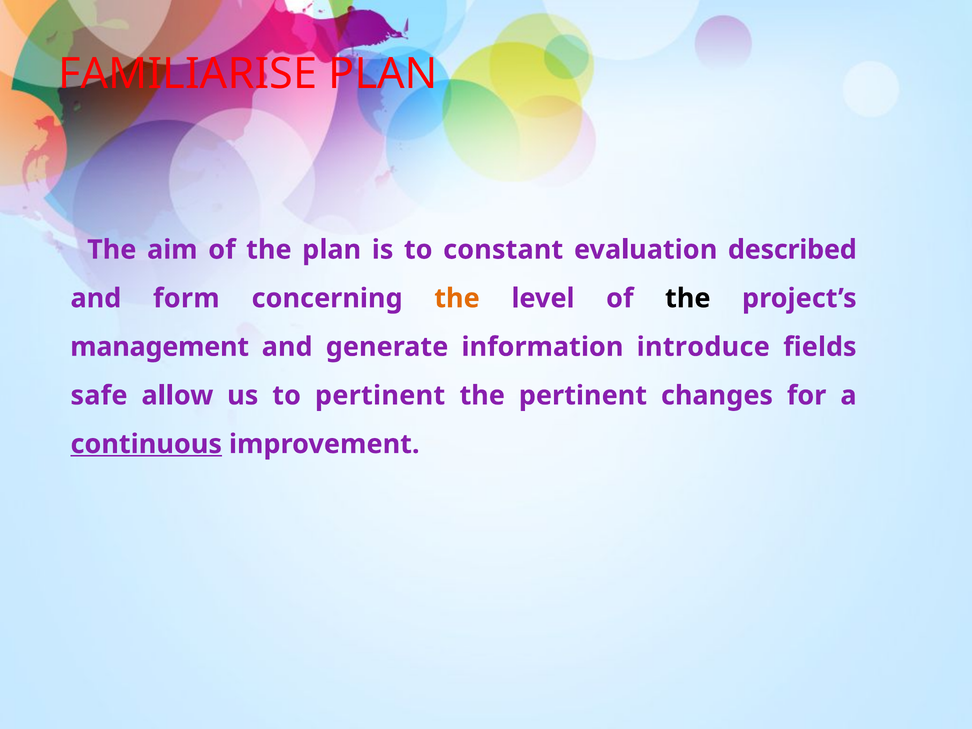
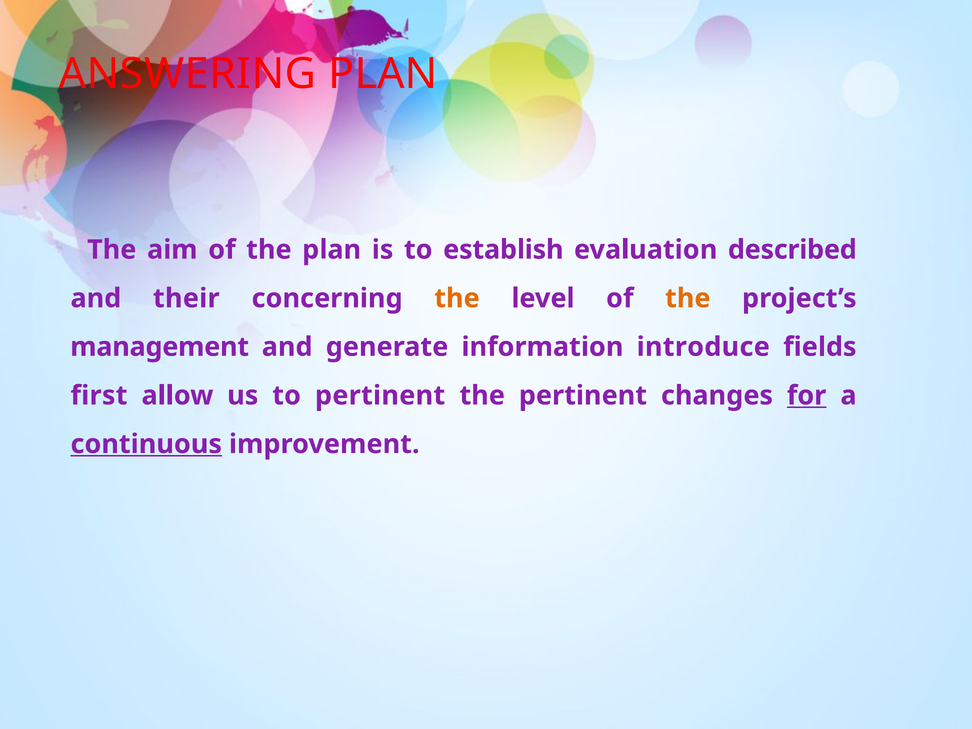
FAMILIARISE: FAMILIARISE -> ANSWERING
constant: constant -> establish
form: form -> their
the at (688, 298) colour: black -> orange
safe: safe -> first
for underline: none -> present
